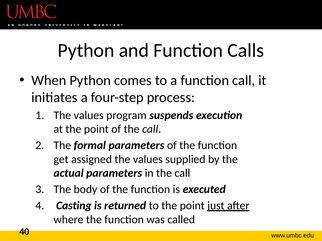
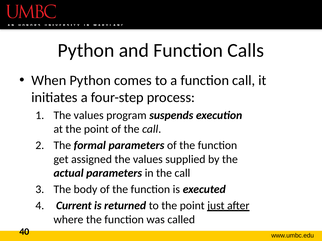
Casting: Casting -> Current
